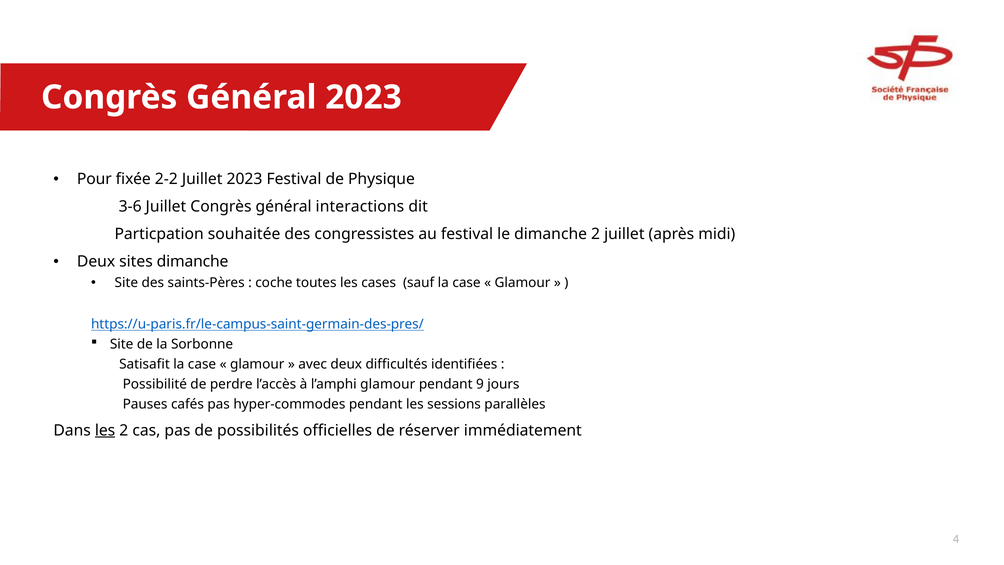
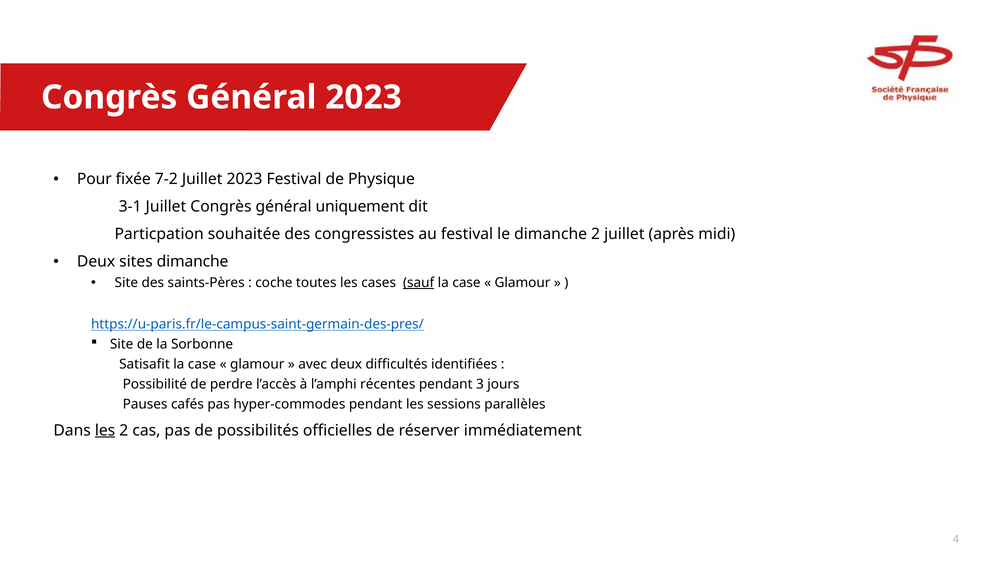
2-2: 2-2 -> 7-2
3-6: 3-6 -> 3-1
interactions: interactions -> uniquement
sauf underline: none -> present
l’amphi glamour: glamour -> récentes
9: 9 -> 3
